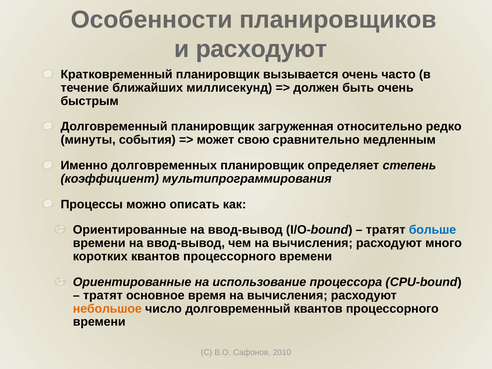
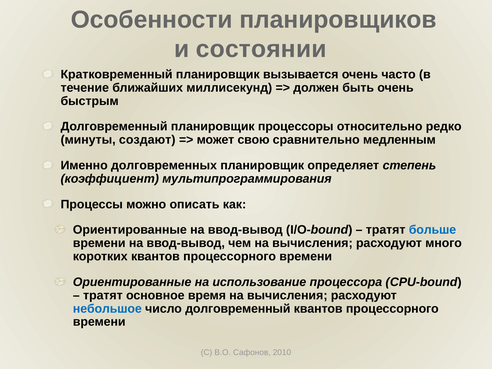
и расходуют: расходуют -> состоянии
загруженная: загруженная -> процессоры
события: события -> создают
небольшое colour: orange -> blue
